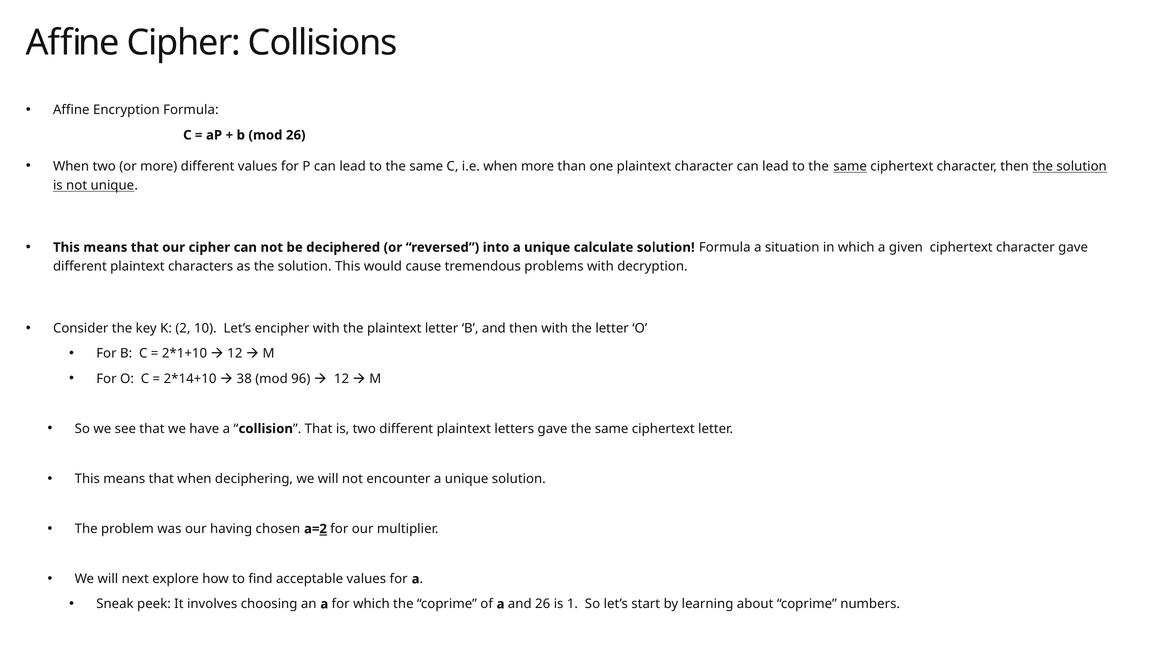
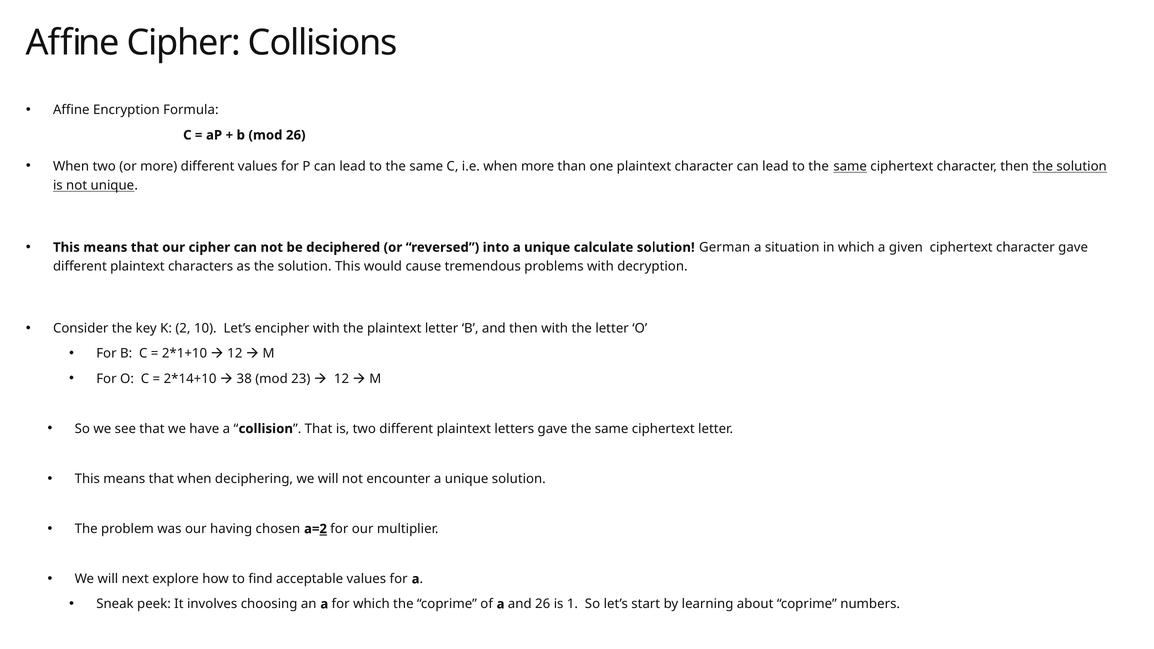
solution Formula: Formula -> German
96: 96 -> 23
